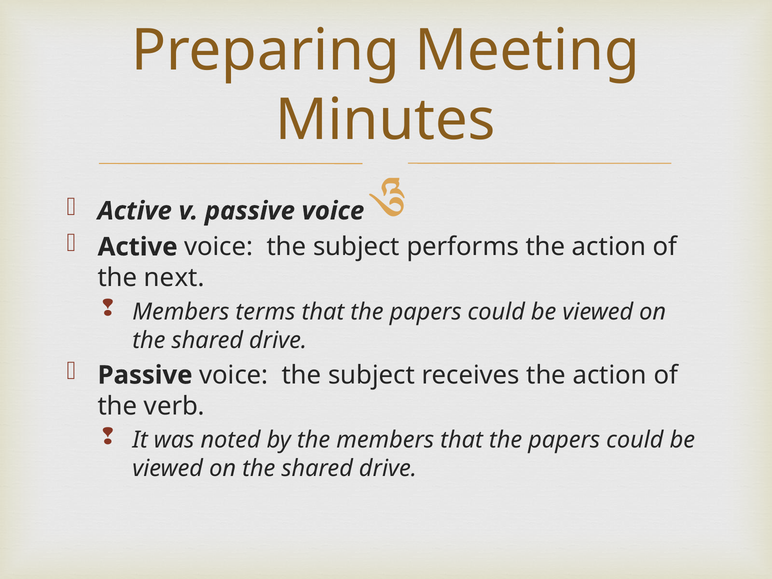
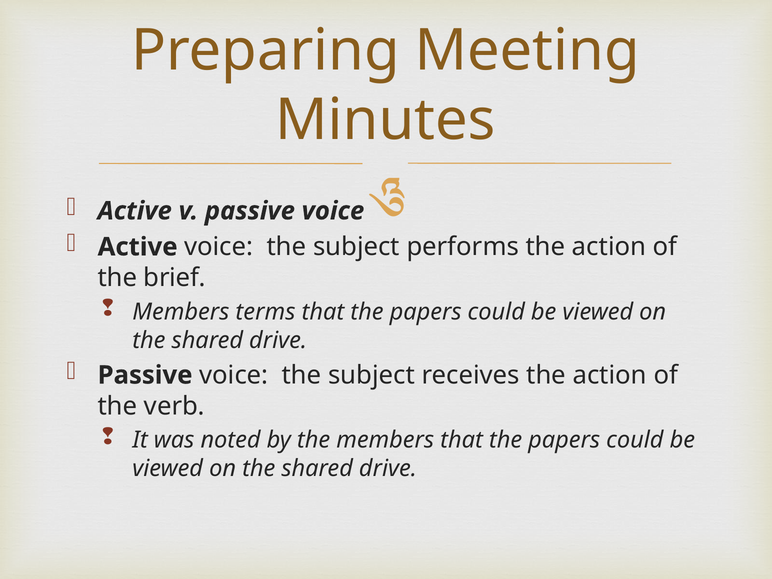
next: next -> brief
